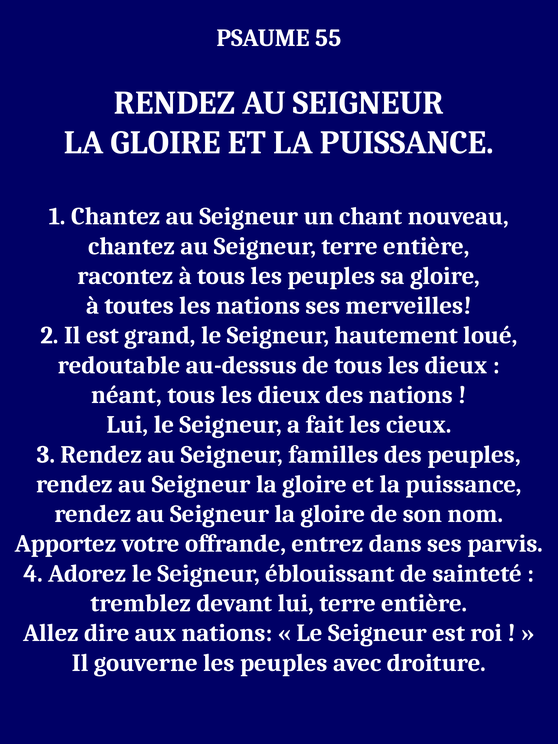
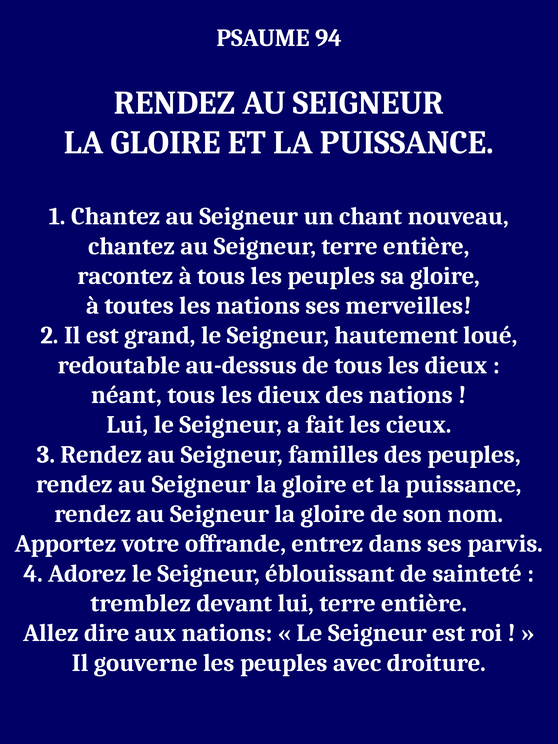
55: 55 -> 94
